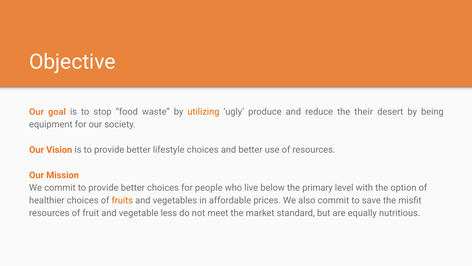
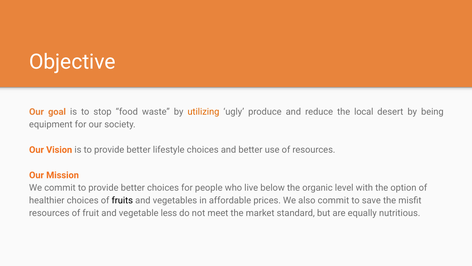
their: their -> local
primary: primary -> organic
fruits colour: orange -> black
